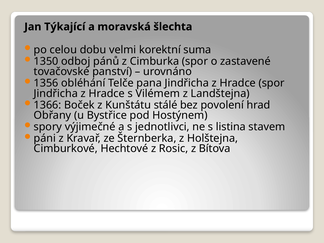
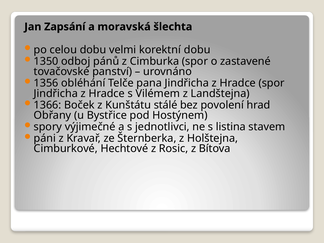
Týkající: Týkající -> Zapsání
korektní suma: suma -> dobu
